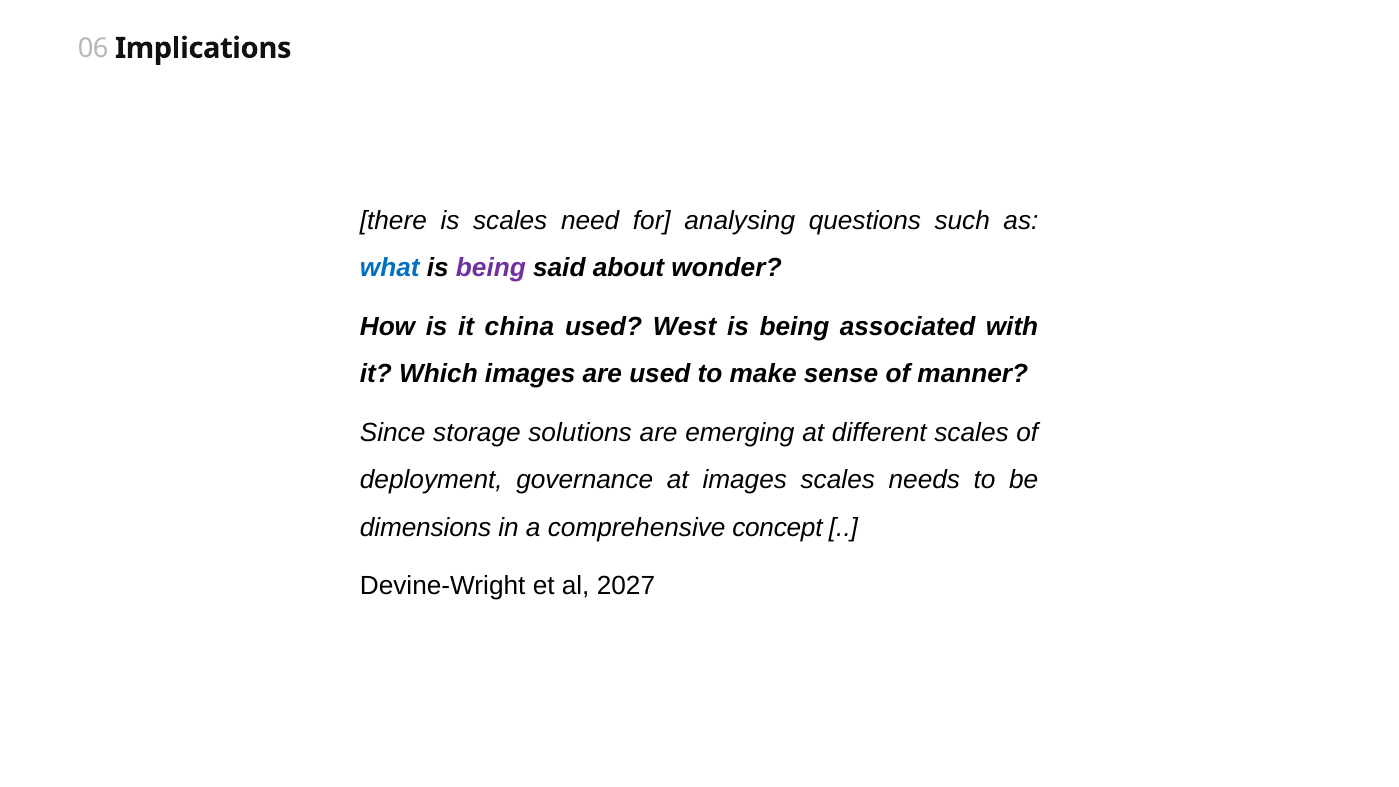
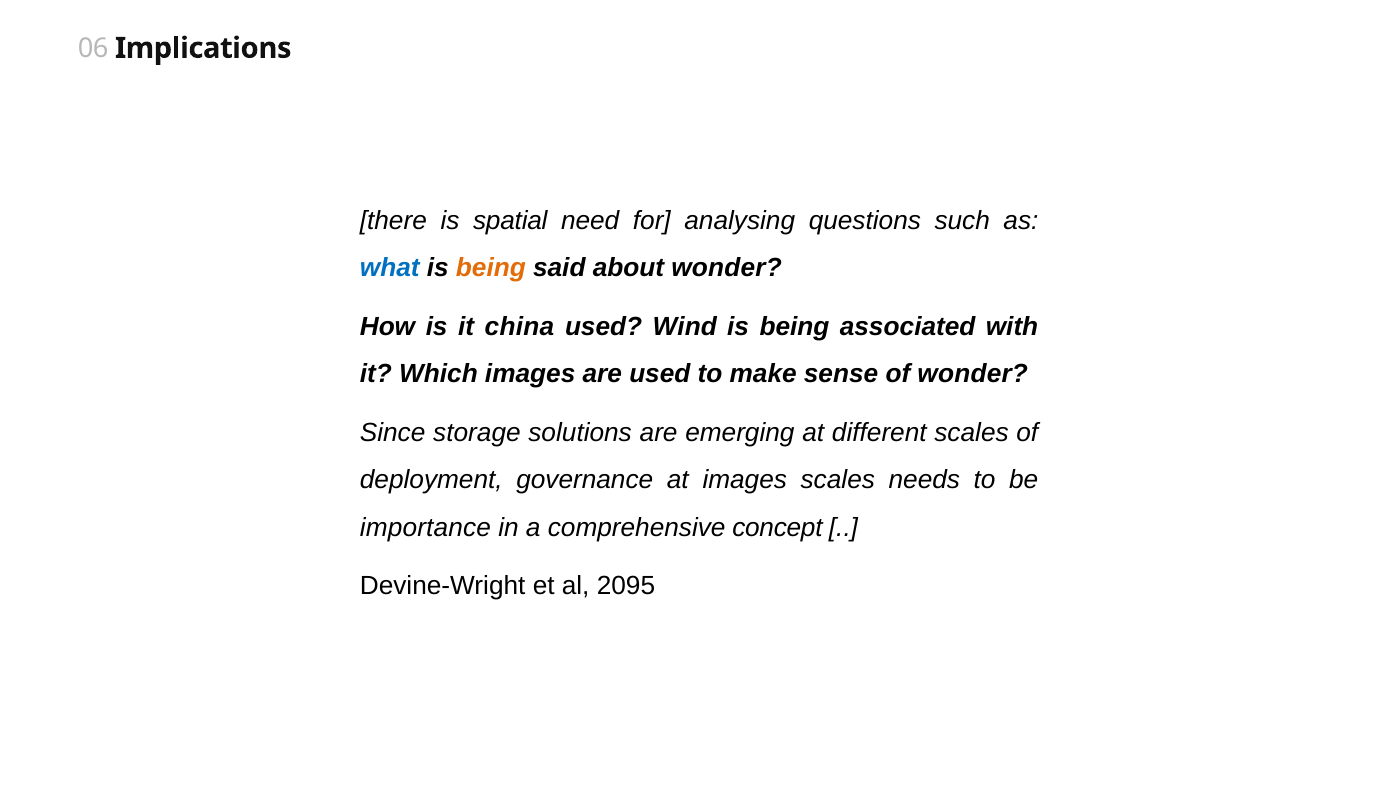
is scales: scales -> spatial
being at (491, 268) colour: purple -> orange
West: West -> Wind
of manner: manner -> wonder
dimensions: dimensions -> importance
2027: 2027 -> 2095
